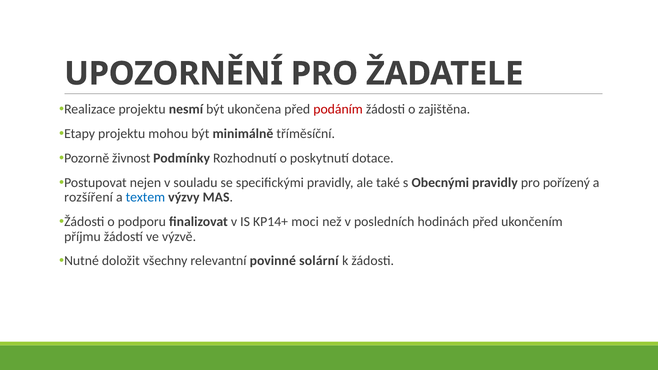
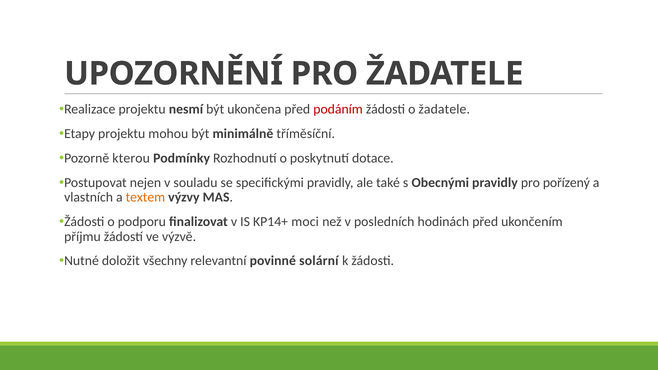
o zajištěna: zajištěna -> žadatele
živnost: živnost -> kterou
rozšíření: rozšíření -> vlastních
textem colour: blue -> orange
